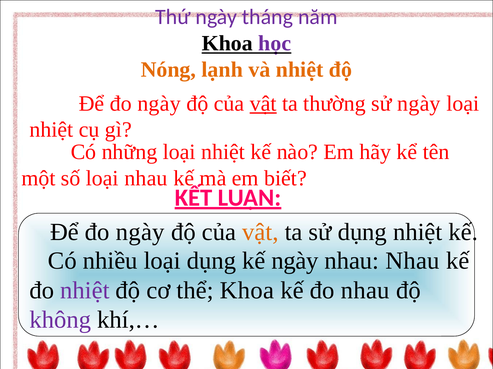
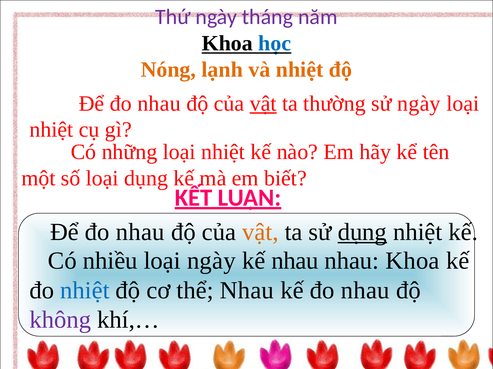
học colour: purple -> blue
ngày at (159, 104): ngày -> nhau
loại nhau: nhau -> dụng
ngày at (140, 232): ngày -> nhau
dụng at (362, 232) underline: none -> present
loại dụng: dụng -> ngày
kế ngày: ngày -> nhau
nhau Nhau: Nhau -> Khoa
nhiệt at (85, 291) colour: purple -> blue
thể Khoa: Khoa -> Nhau
